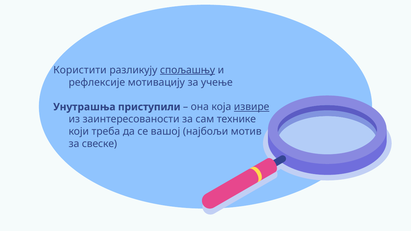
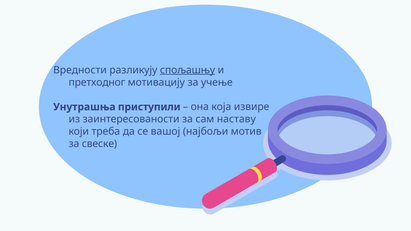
Користити: Користити -> Вредности
рефлексије: рефлексије -> претходног
извире underline: present -> none
технике: технике -> наставу
